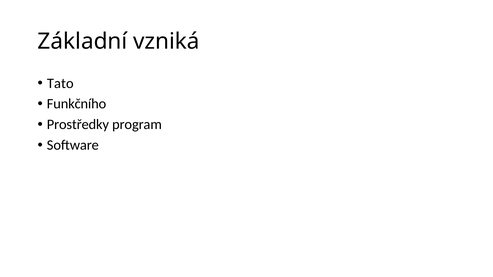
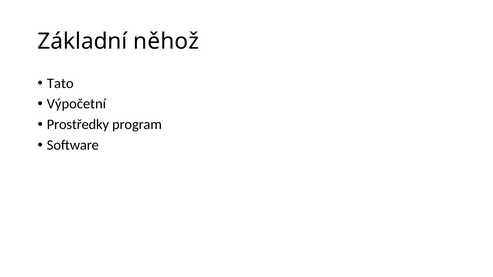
vzniká: vzniká -> něhož
Funkčního: Funkčního -> Výpočetní
